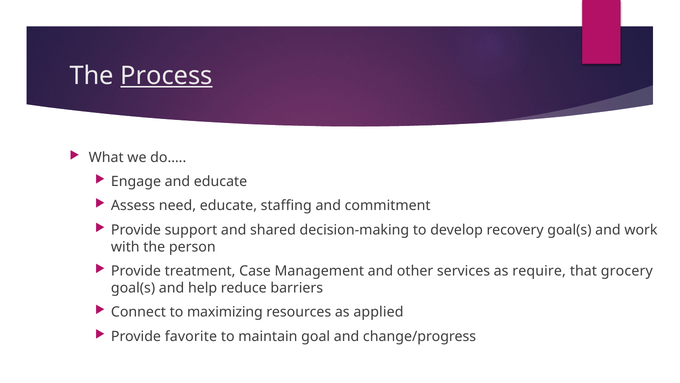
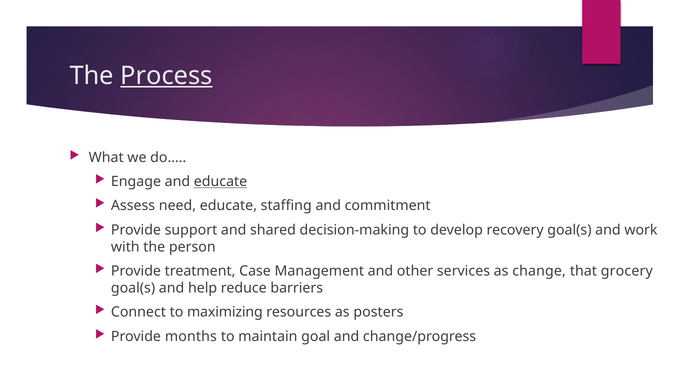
educate at (221, 181) underline: none -> present
require: require -> change
applied: applied -> posters
favorite: favorite -> months
